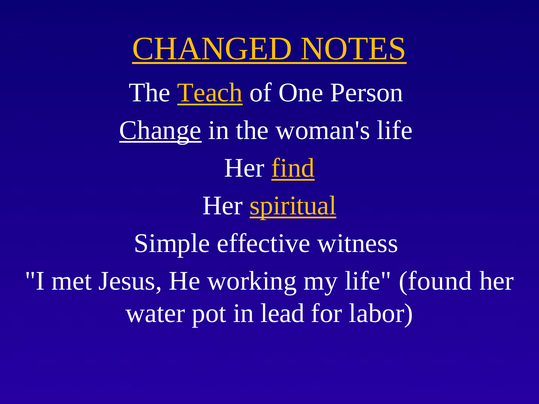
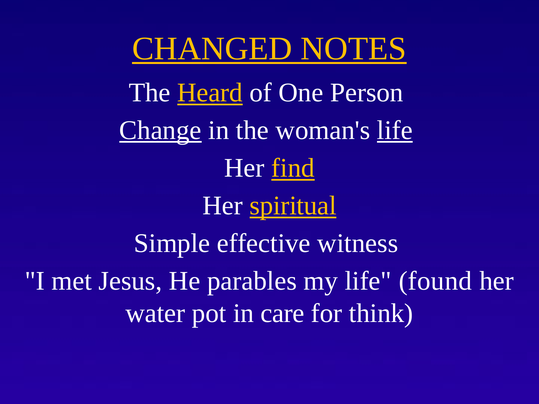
Teach: Teach -> Heard
life at (395, 130) underline: none -> present
working: working -> parables
lead: lead -> care
labor: labor -> think
